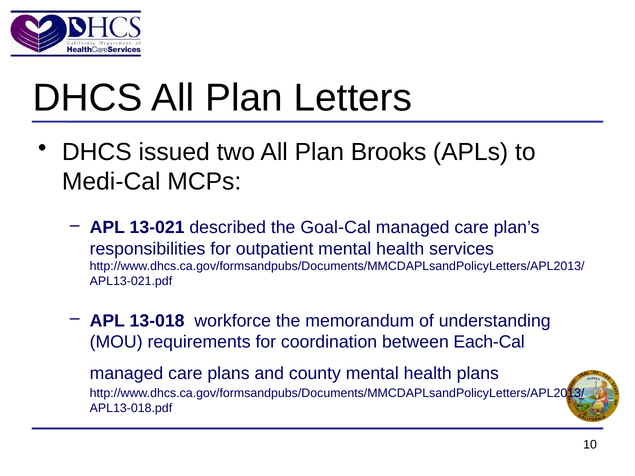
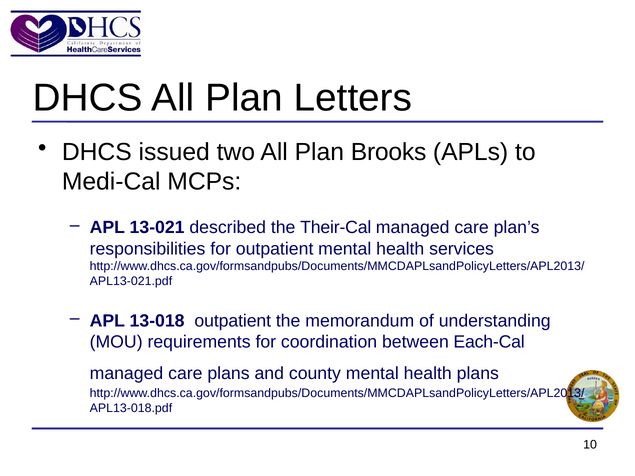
Goal-Cal: Goal-Cal -> Their-Cal
13-018 workforce: workforce -> outpatient
